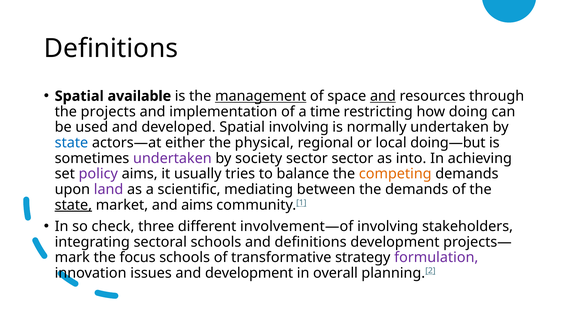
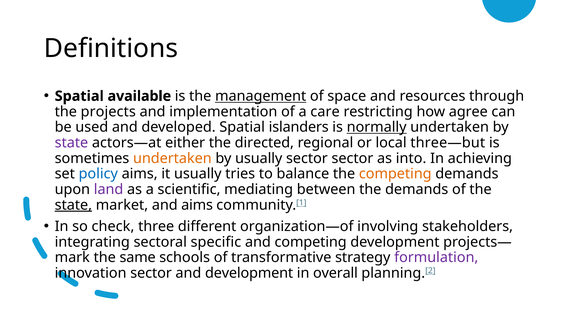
and at (383, 96) underline: present -> none
time: time -> care
doing: doing -> agree
Spatial involving: involving -> islanders
normally underline: none -> present
state at (71, 143) colour: blue -> purple
physical: physical -> directed
doing—but: doing—but -> three—but
undertaken at (172, 158) colour: purple -> orange
by society: society -> usually
policy colour: purple -> blue
involvement—of: involvement—of -> organization—of
sectoral schools: schools -> specific
and definitions: definitions -> competing
focus: focus -> same
innovation issues: issues -> sector
